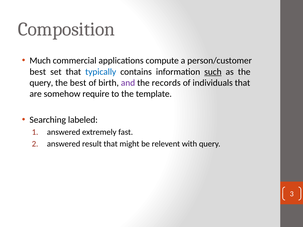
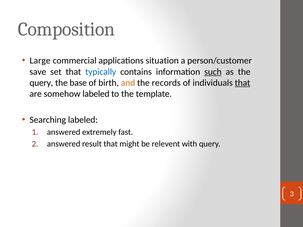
Much: Much -> Large
compute: compute -> situation
best at (38, 72): best -> save
the best: best -> base
and colour: purple -> orange
that at (242, 83) underline: none -> present
somehow require: require -> labeled
